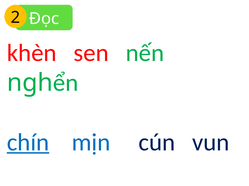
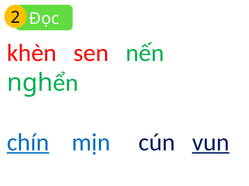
vun underline: none -> present
